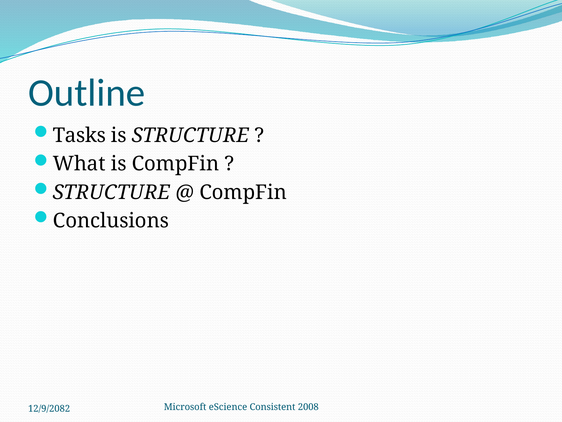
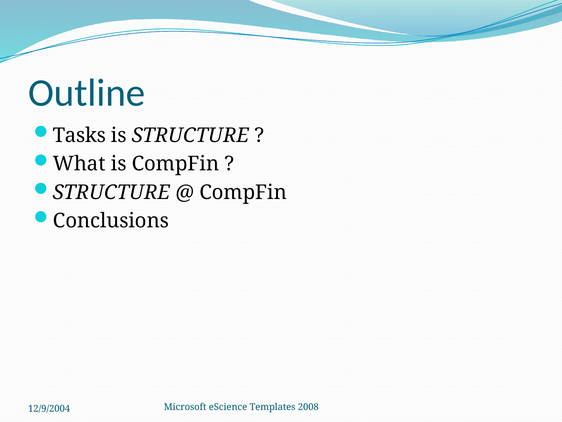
Consistent: Consistent -> Templates
12/9/2082: 12/9/2082 -> 12/9/2004
